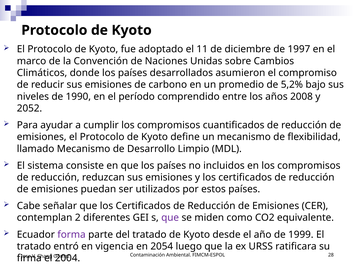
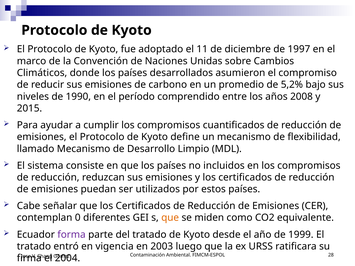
2052: 2052 -> 2015
2: 2 -> 0
que at (170, 218) colour: purple -> orange
2054: 2054 -> 2003
